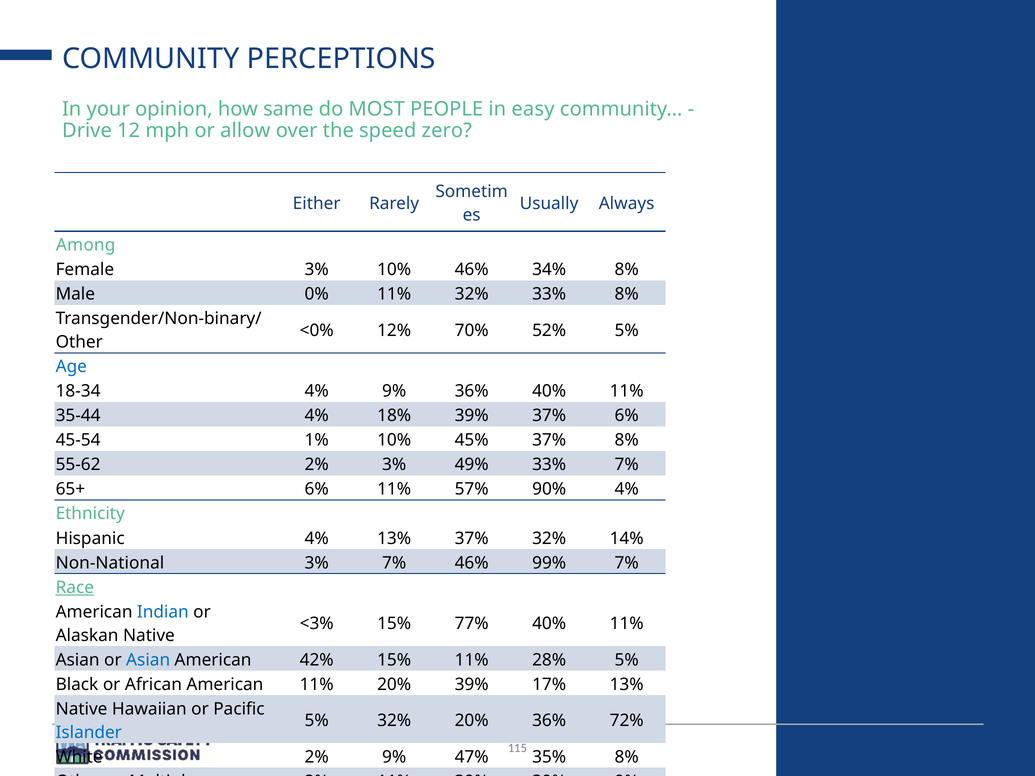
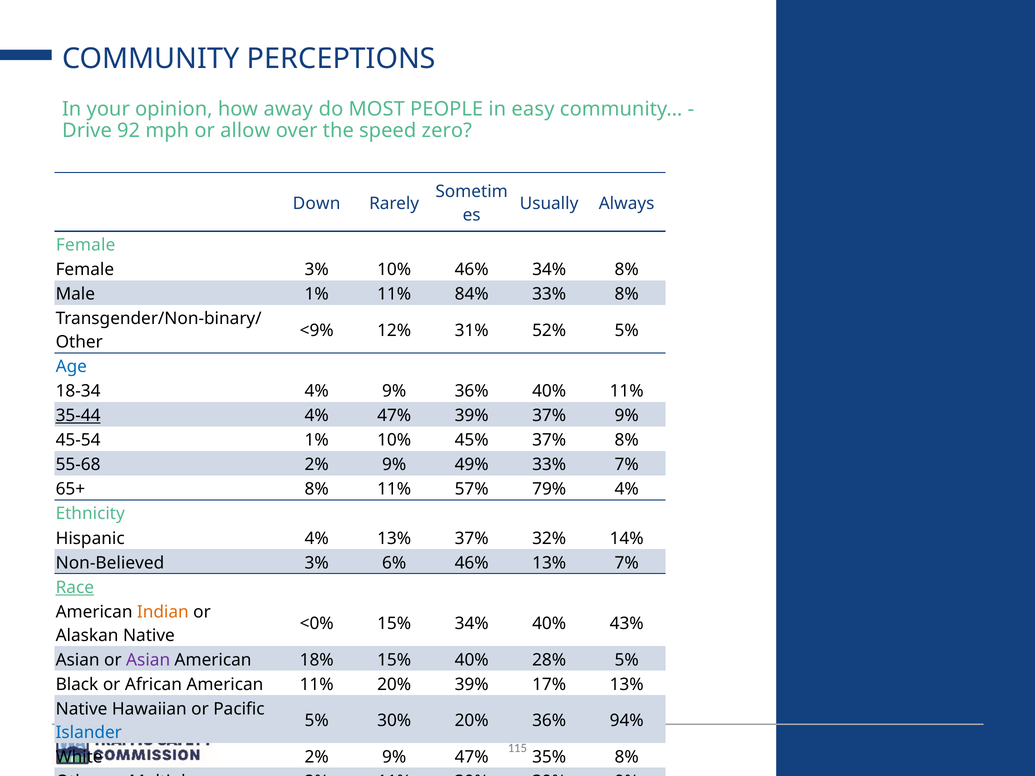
same: same -> away
12: 12 -> 92
Either: Either -> Down
Among at (86, 245): Among -> Female
Male 0%: 0% -> 1%
11% 32%: 32% -> 84%
<0%: <0% -> <9%
70%: 70% -> 31%
35-44 underline: none -> present
4% 18%: 18% -> 47%
37% 6%: 6% -> 9%
55-62: 55-62 -> 55-68
3% at (394, 465): 3% -> 9%
65+ 6%: 6% -> 8%
90%: 90% -> 79%
Non-National: Non-National -> Non-Believed
3% 7%: 7% -> 6%
46% 99%: 99% -> 13%
Indian colour: blue -> orange
<3%: <3% -> <0%
15% 77%: 77% -> 34%
11% at (627, 624): 11% -> 43%
Asian at (148, 660) colour: blue -> purple
42%: 42% -> 18%
15% 11%: 11% -> 40%
5% 32%: 32% -> 30%
72%: 72% -> 94%
